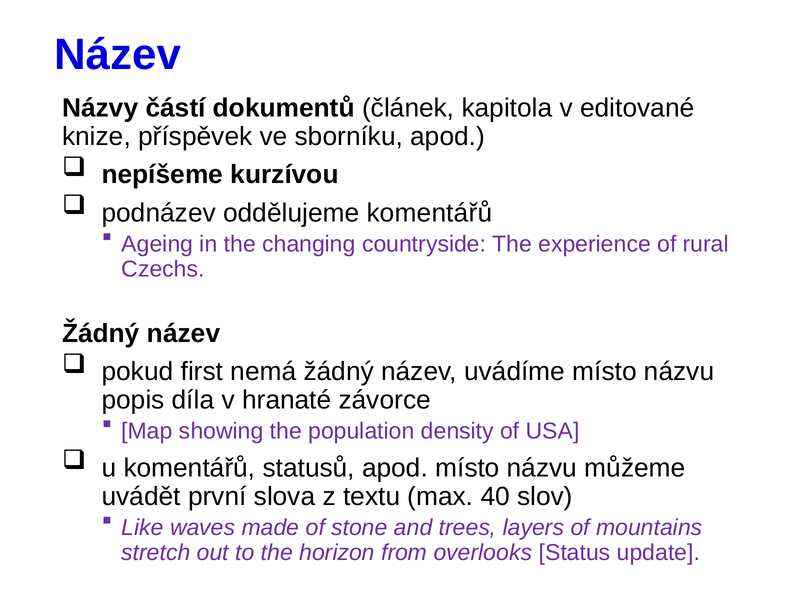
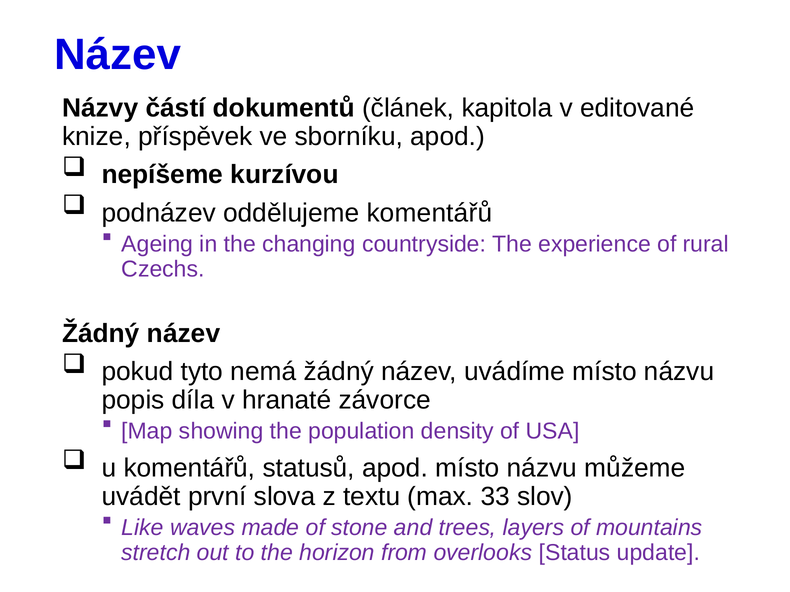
first: first -> tyto
40: 40 -> 33
